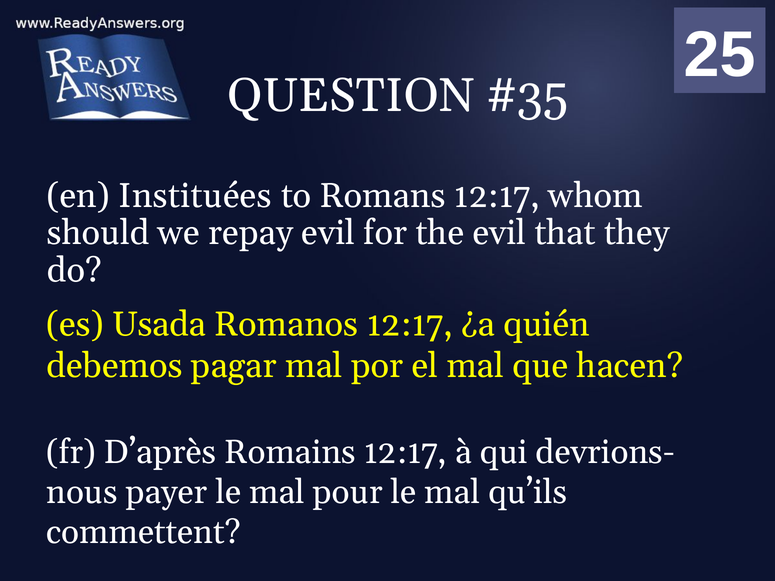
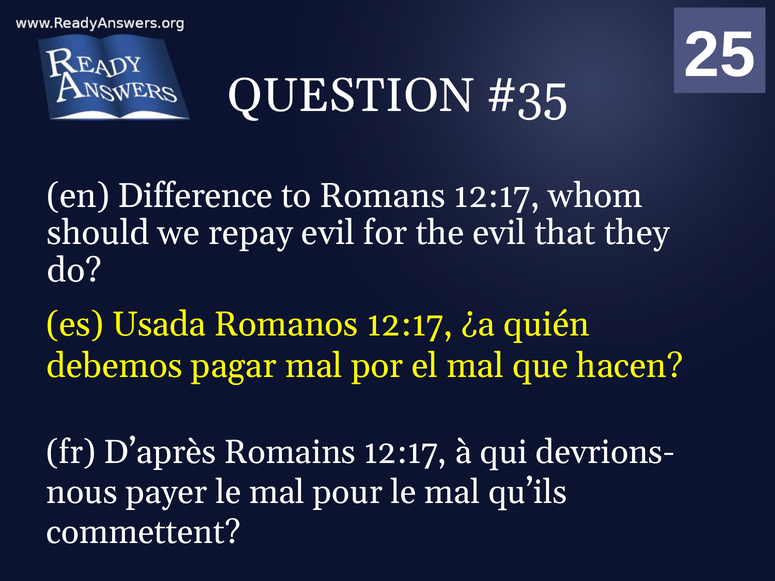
Instituées: Instituées -> Difference
